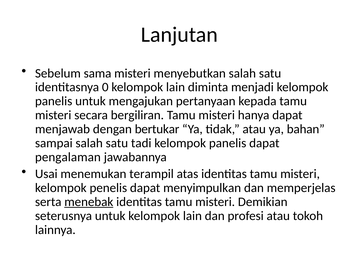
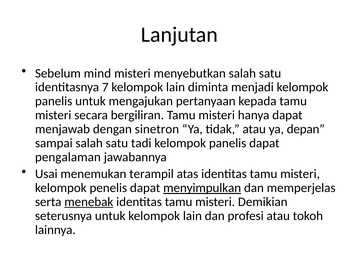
sama: sama -> mind
0: 0 -> 7
bertukar: bertukar -> sinetron
bahan: bahan -> depan
menyimpulkan underline: none -> present
